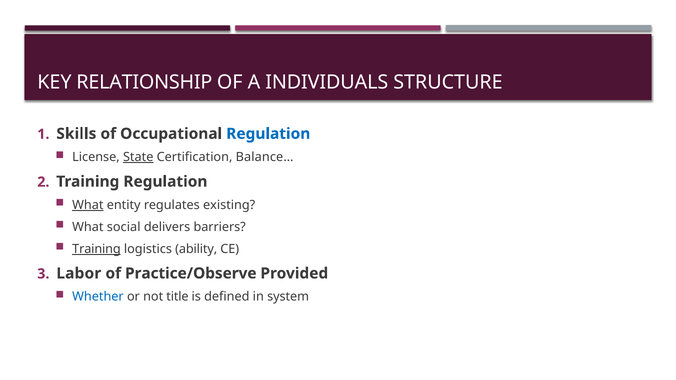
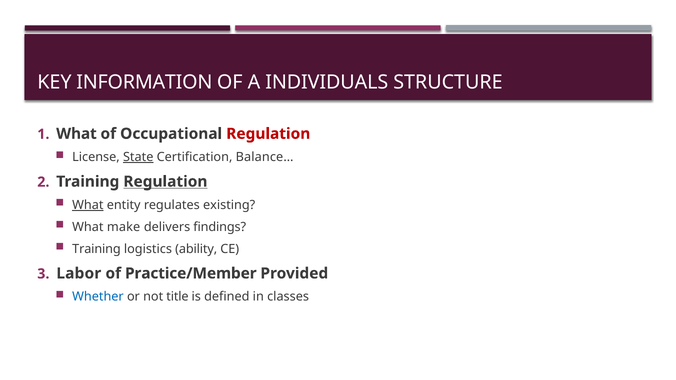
RELATIONSHIP: RELATIONSHIP -> INFORMATION
Skills at (76, 134): Skills -> What
Regulation at (268, 134) colour: blue -> red
Regulation at (165, 182) underline: none -> present
social: social -> make
barriers: barriers -> findings
Training at (96, 249) underline: present -> none
Practice/Observe: Practice/Observe -> Practice/Member
system: system -> classes
